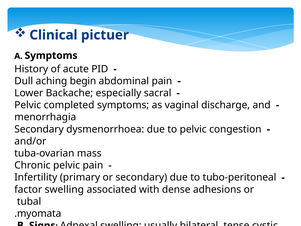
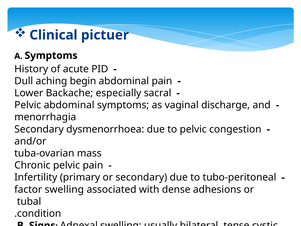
Pelvic completed: completed -> abdominal
myomata: myomata -> condition
